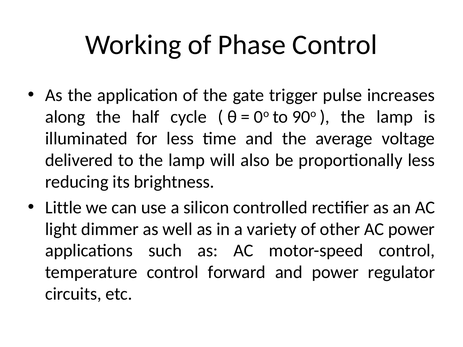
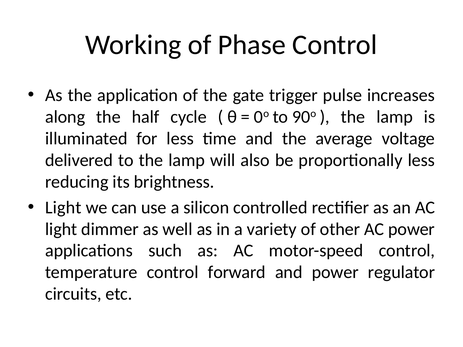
Little at (63, 208): Little -> Light
